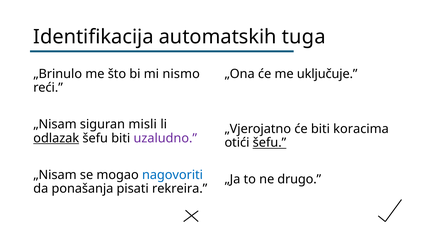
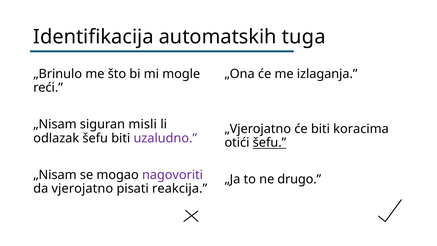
nismo: nismo -> mogle
uključuje: uključuje -> izlaganja
odlazak underline: present -> none
nagovoriti colour: blue -> purple
ponašanja: ponašanja -> vjerojatno
rekreira: rekreira -> reakcija
